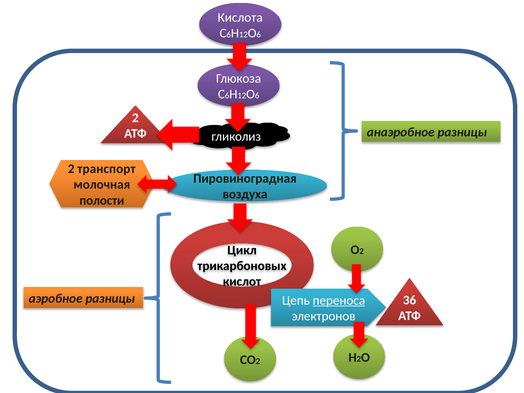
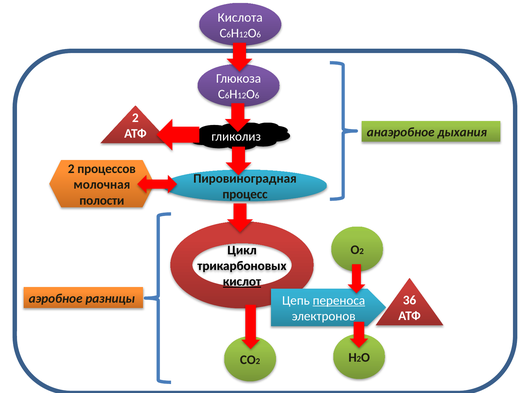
анаэробное разницы: разницы -> дыхания
транспорт: транспорт -> процессов
воздуха: воздуха -> процесс
кислот underline: none -> present
